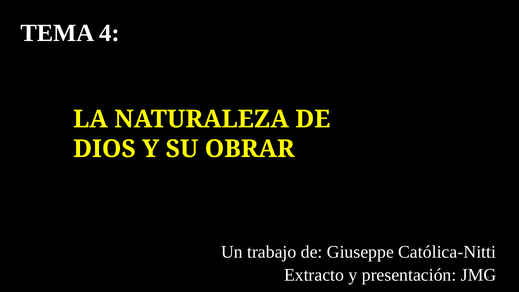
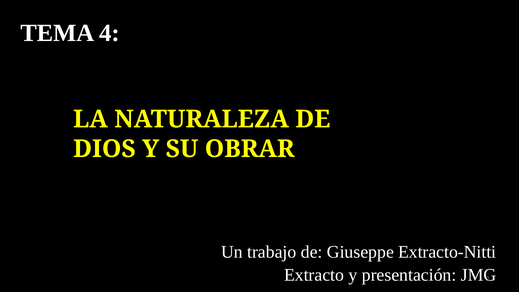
Católica-Nitti: Católica-Nitti -> Extracto-Nitti
